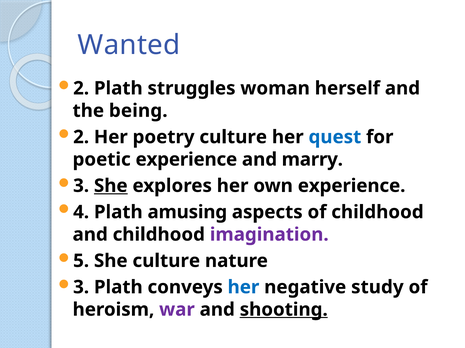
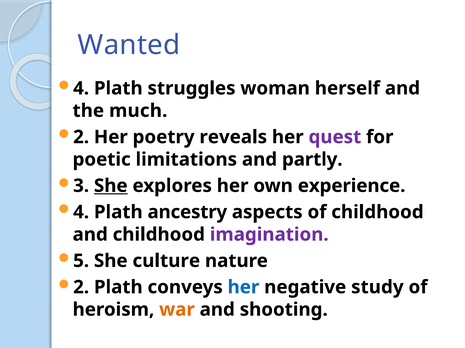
2 at (81, 88): 2 -> 4
being: being -> much
poetry culture: culture -> reveals
quest colour: blue -> purple
poetic experience: experience -> limitations
marry: marry -> partly
amusing: amusing -> ancestry
3 at (81, 288): 3 -> 2
war colour: purple -> orange
shooting underline: present -> none
